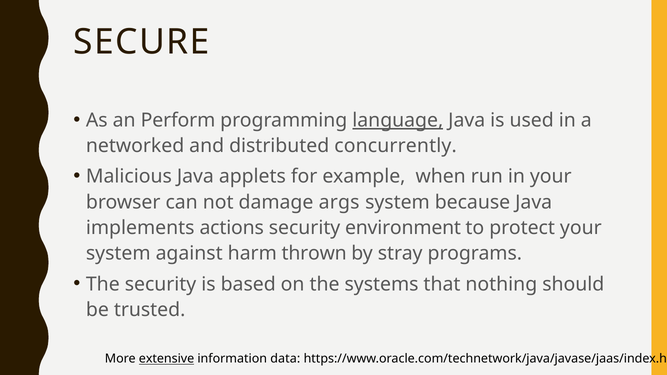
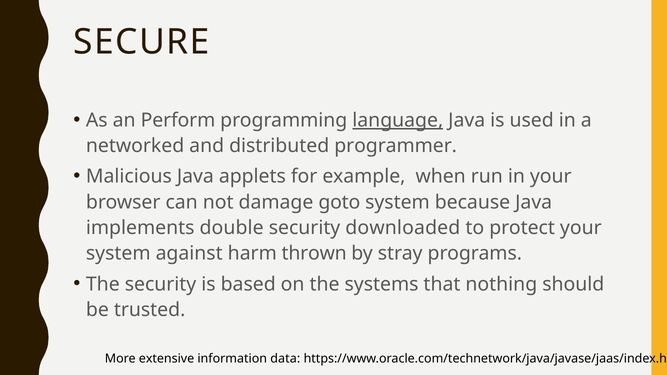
concurrently: concurrently -> programmer
args: args -> goto
actions: actions -> double
environment: environment -> downloaded
extensive underline: present -> none
